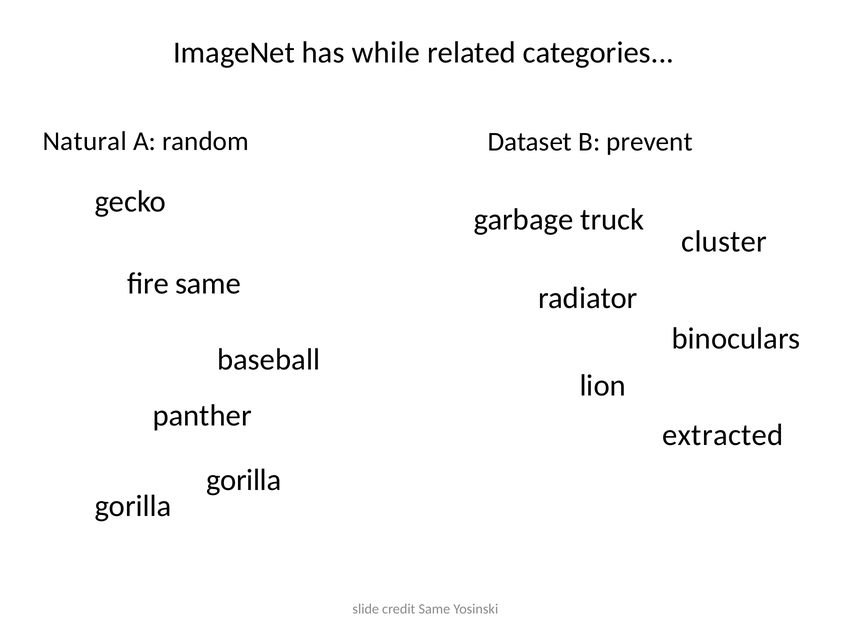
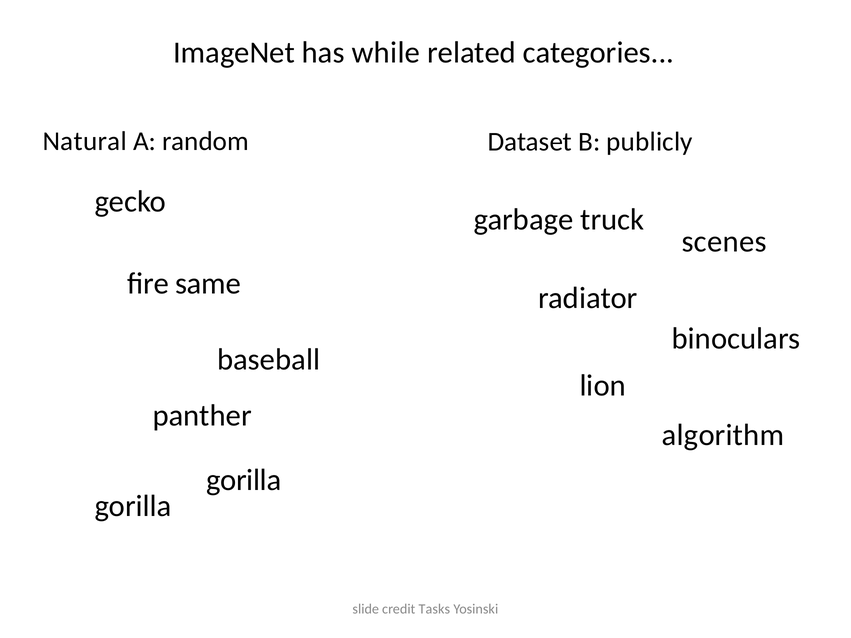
prevent: prevent -> publicly
cluster: cluster -> scenes
extracted: extracted -> algorithm
credit Same: Same -> Tasks
